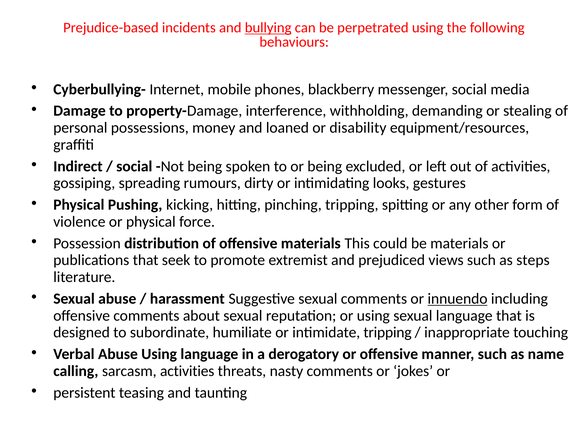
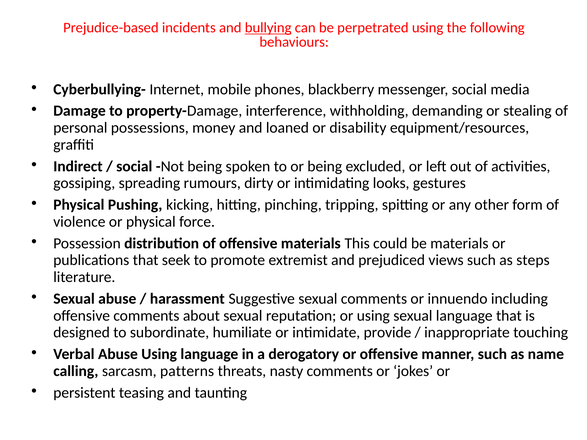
innuendo underline: present -> none
intimidate tripping: tripping -> provide
sarcasm activities: activities -> patterns
